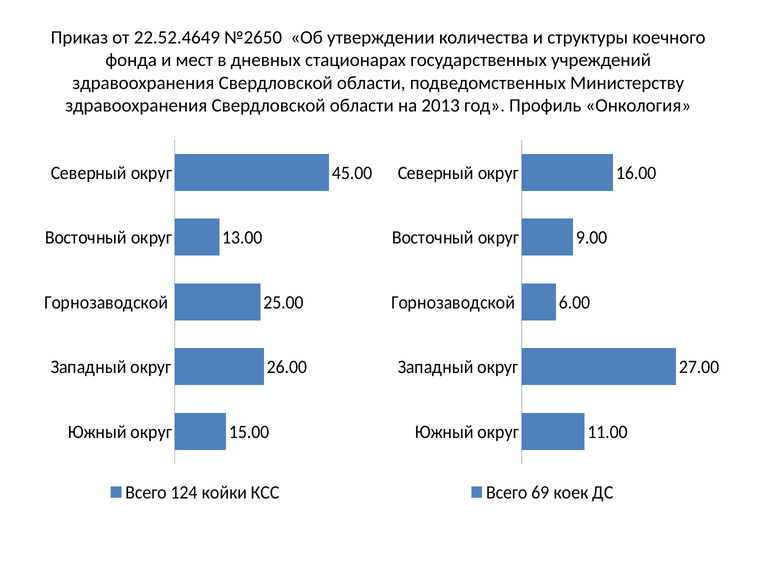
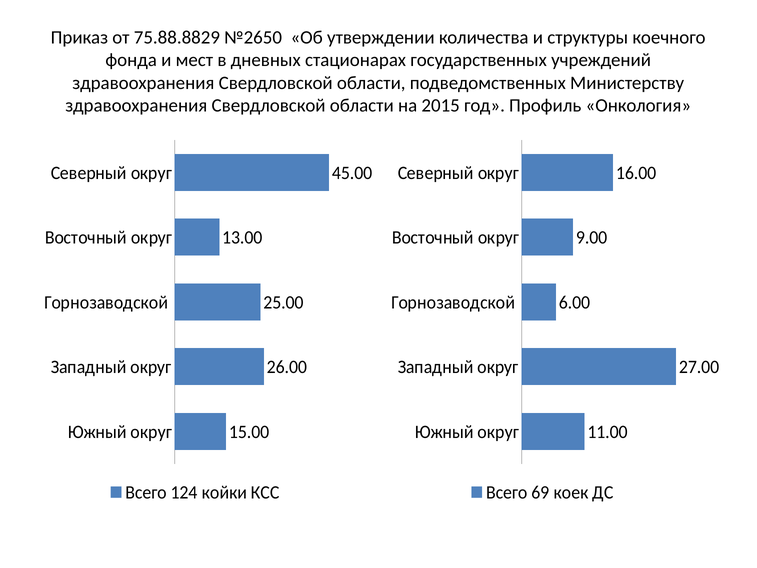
22.52.4649: 22.52.4649 -> 75.88.8829
2013: 2013 -> 2015
